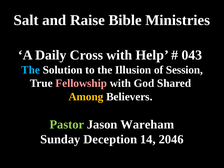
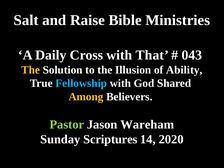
Help: Help -> That
The at (31, 70) colour: light blue -> yellow
Session: Session -> Ability
Fellowship colour: pink -> light blue
Deception: Deception -> Scriptures
2046: 2046 -> 2020
